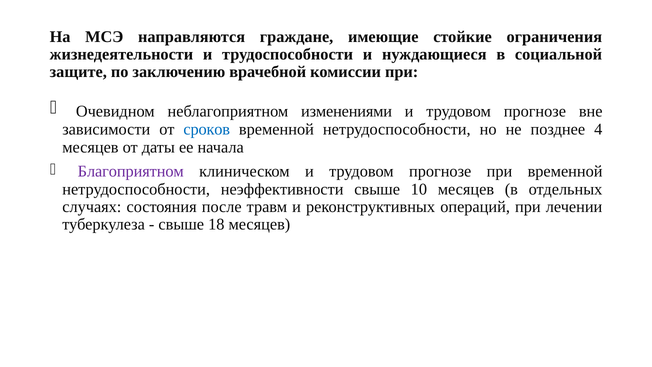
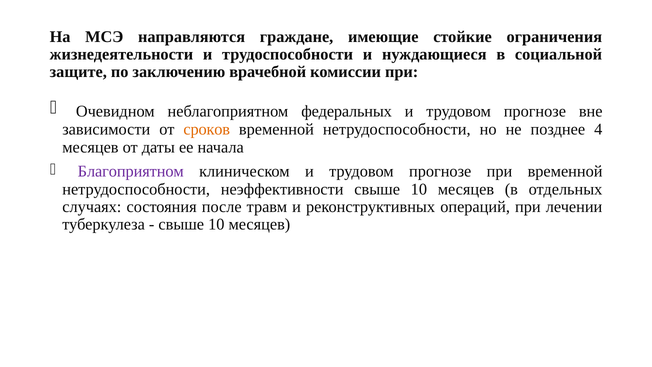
изменениями: изменениями -> федеральных
сроков colour: blue -> orange
18 at (216, 224): 18 -> 10
